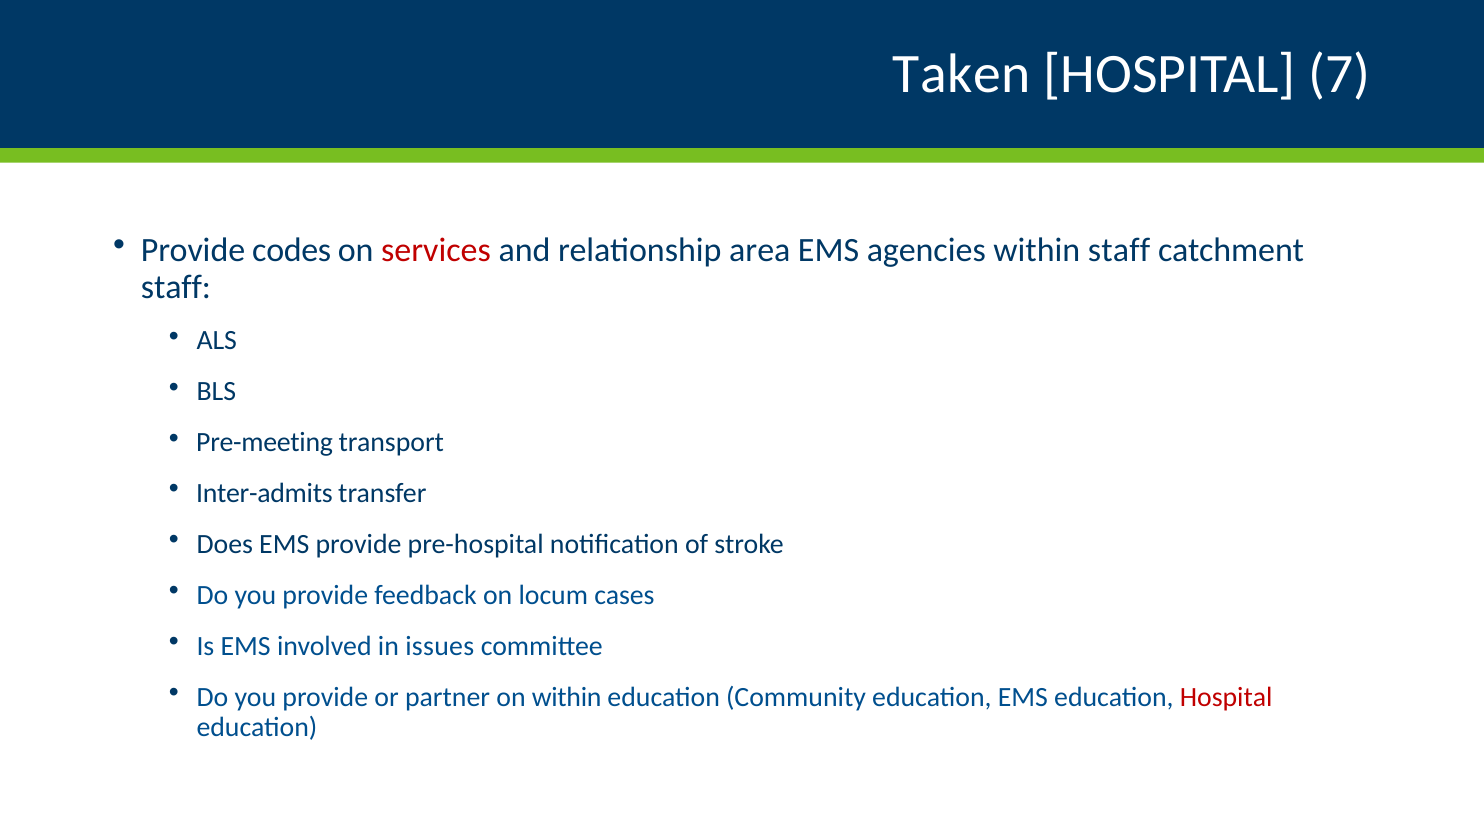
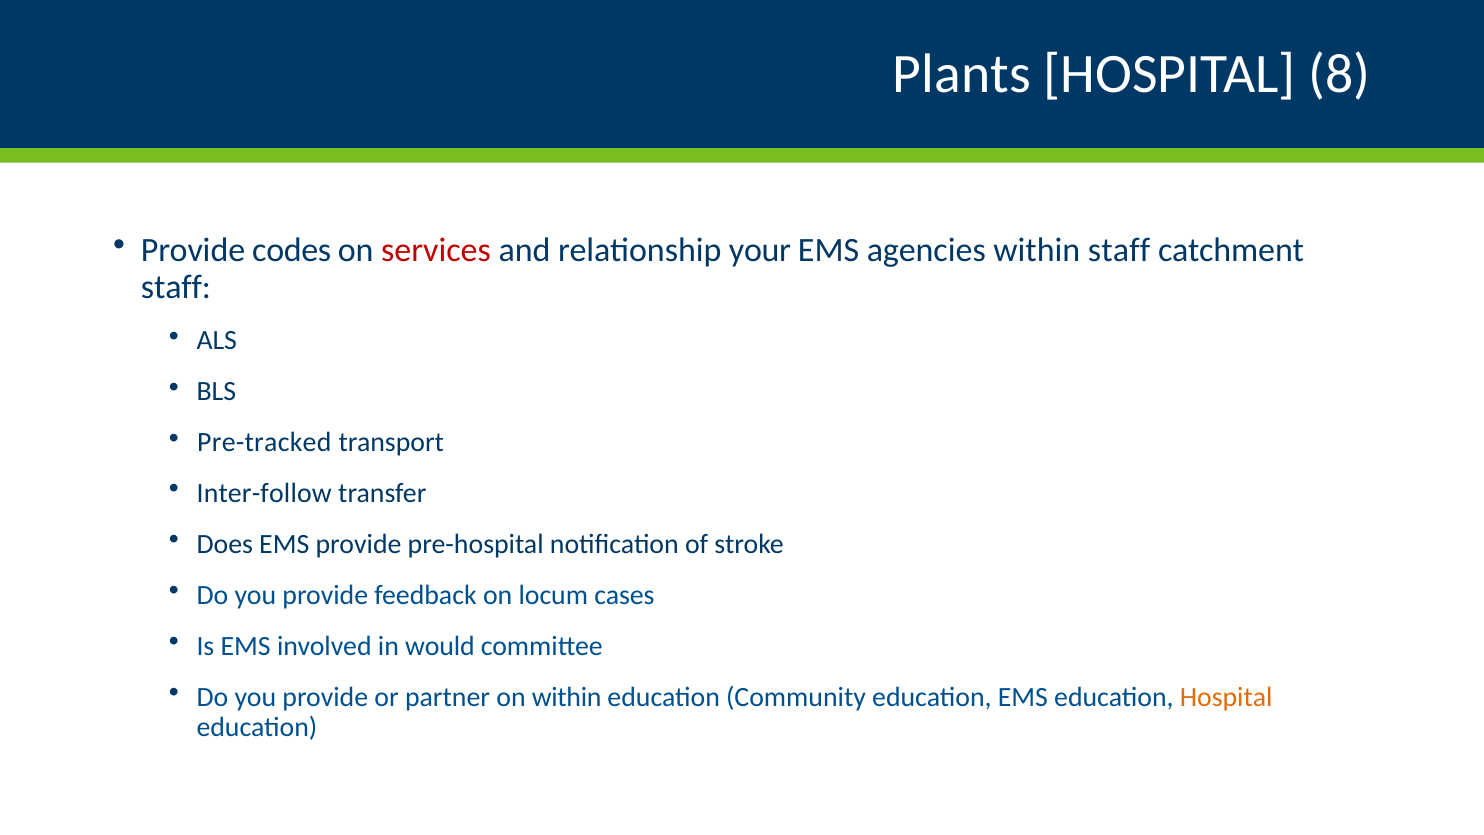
Taken: Taken -> Plants
7: 7 -> 8
area: area -> your
Pre-meeting: Pre-meeting -> Pre-tracked
Inter-admits: Inter-admits -> Inter-follow
issues: issues -> would
Hospital at (1226, 697) colour: red -> orange
